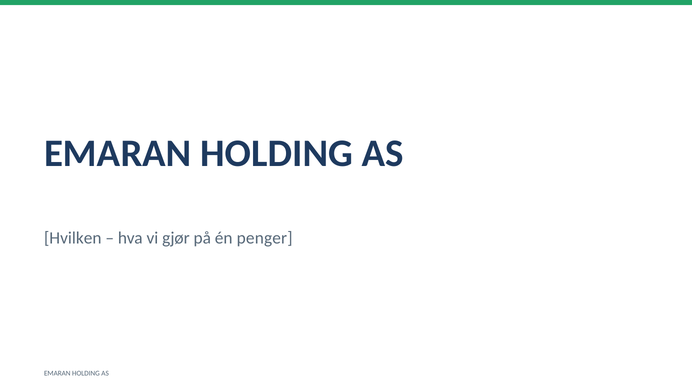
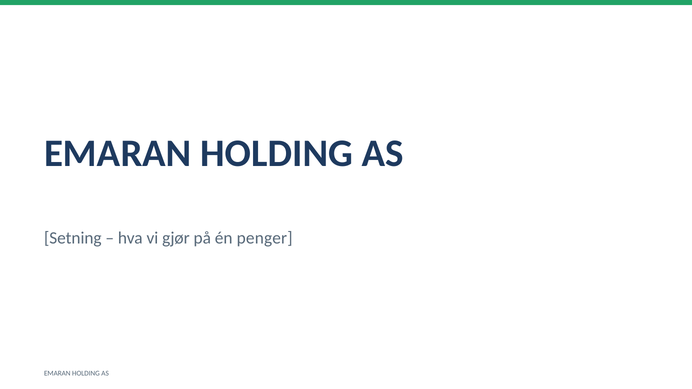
Hvilken: Hvilken -> Setning
